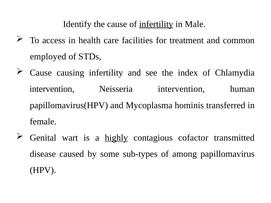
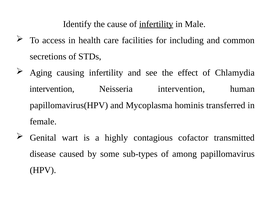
treatment: treatment -> including
employed: employed -> secretions
Cause at (41, 73): Cause -> Aging
index: index -> effect
highly underline: present -> none
